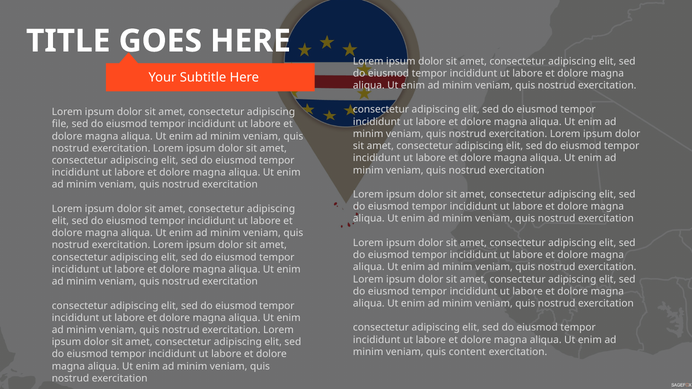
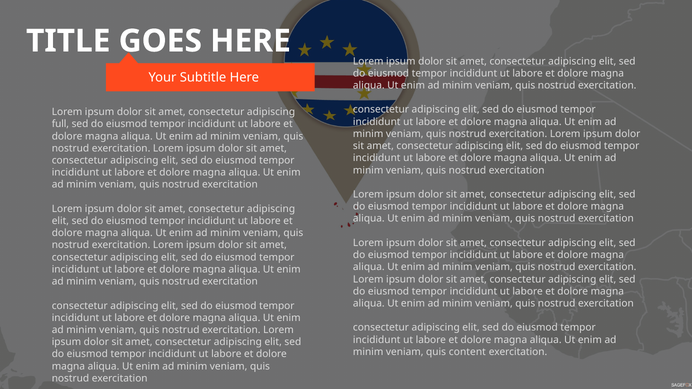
file: file -> full
